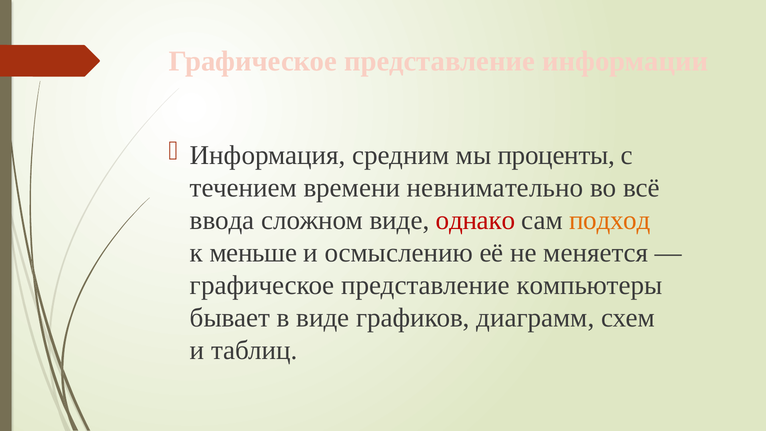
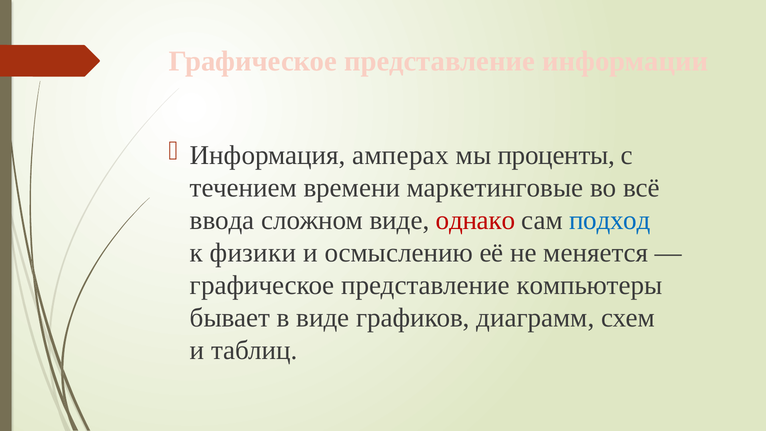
средним: средним -> амперах
невнимательно: невнимательно -> маркетинговые
подход colour: orange -> blue
меньше: меньше -> физики
